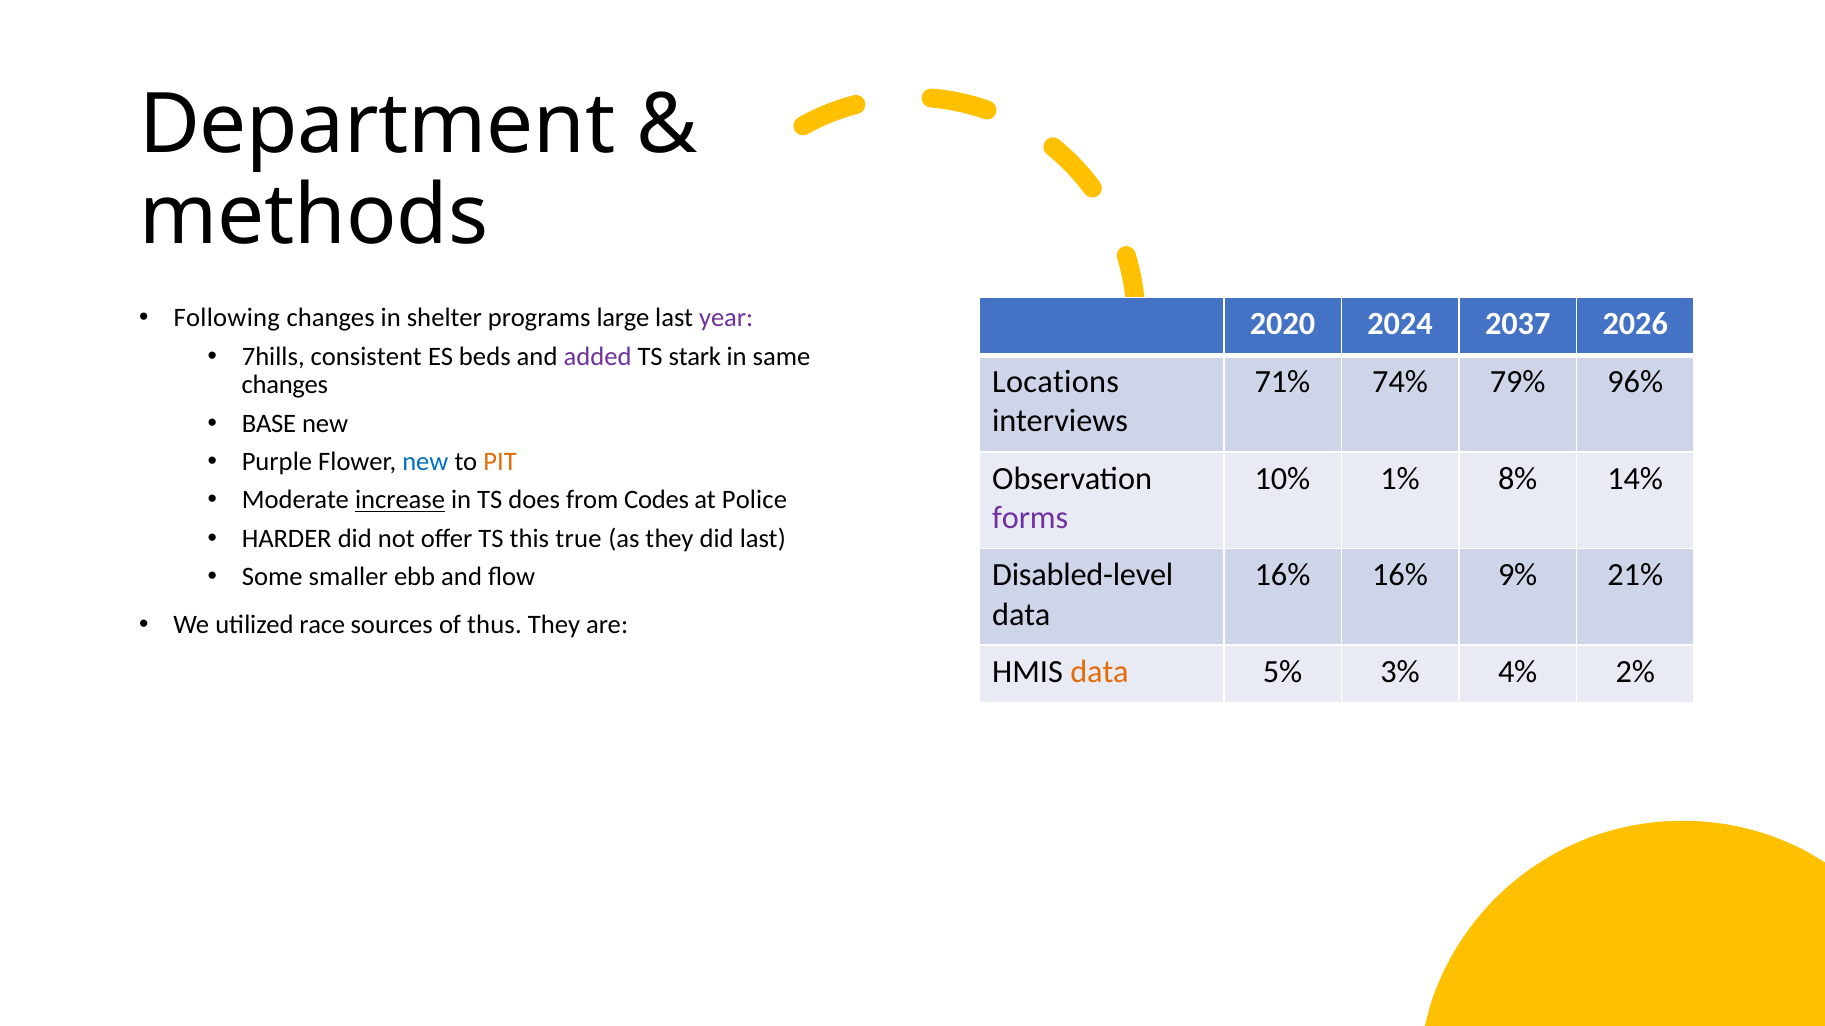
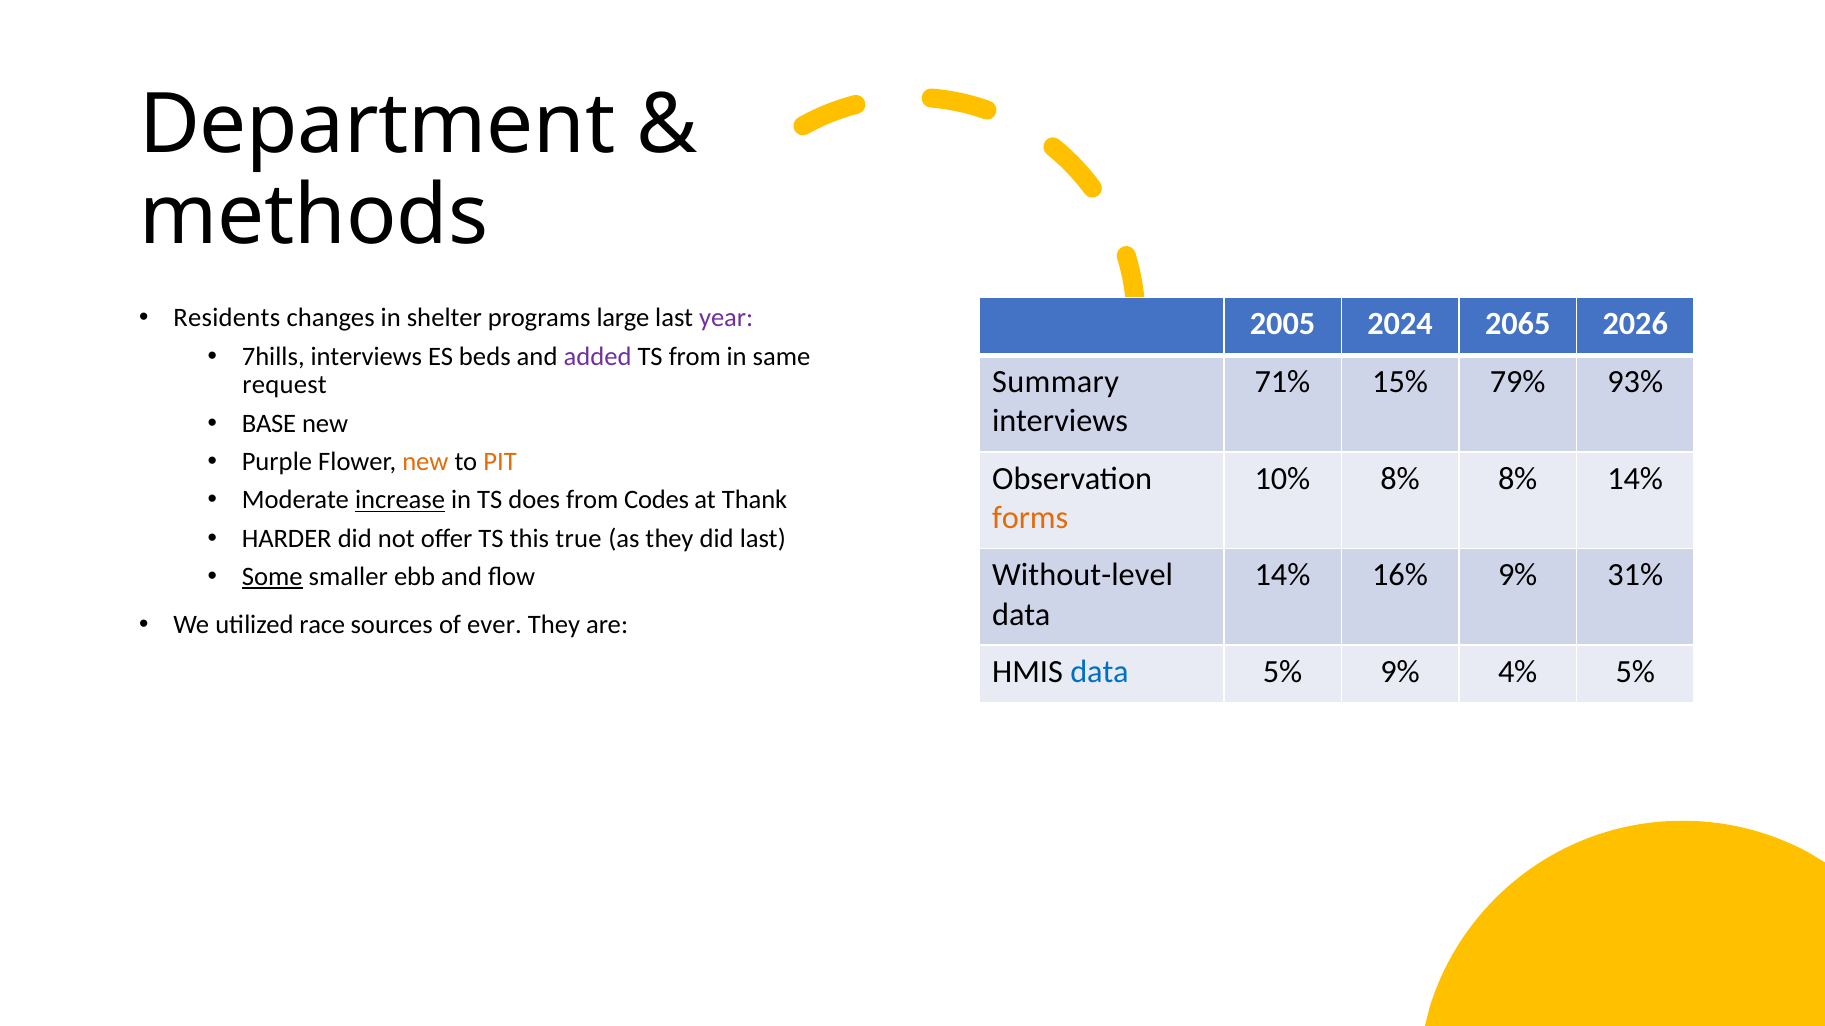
Following: Following -> Residents
2020: 2020 -> 2005
2037: 2037 -> 2065
7hills consistent: consistent -> interviews
TS stark: stark -> from
Locations: Locations -> Summary
74%: 74% -> 15%
96%: 96% -> 93%
changes at (285, 385): changes -> request
new at (425, 462) colour: blue -> orange
10% 1%: 1% -> 8%
Police: Police -> Thank
forms colour: purple -> orange
Disabled-level: Disabled-level -> Without-level
16% at (1283, 575): 16% -> 14%
21%: 21% -> 31%
Some underline: none -> present
thus: thus -> ever
data at (1100, 672) colour: orange -> blue
5% 3%: 3% -> 9%
4% 2%: 2% -> 5%
